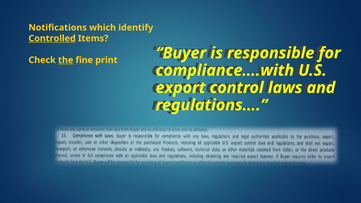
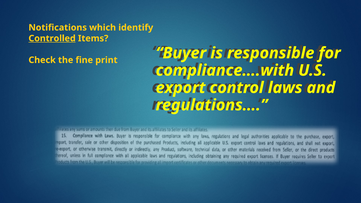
the underline: present -> none
